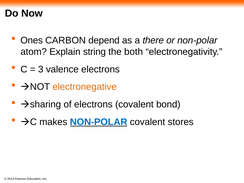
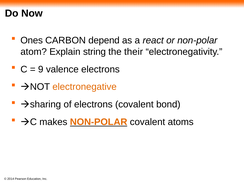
there: there -> react
both: both -> their
3: 3 -> 9
NON-POLAR at (99, 122) colour: blue -> orange
stores: stores -> atoms
